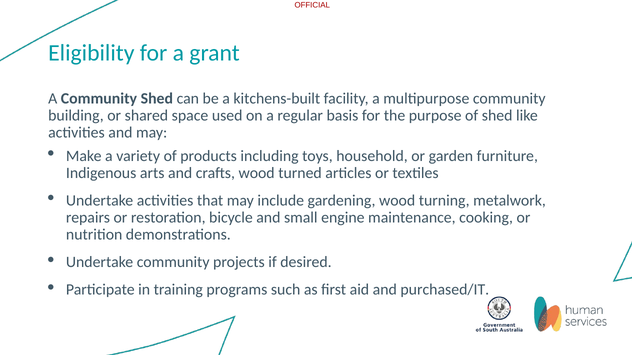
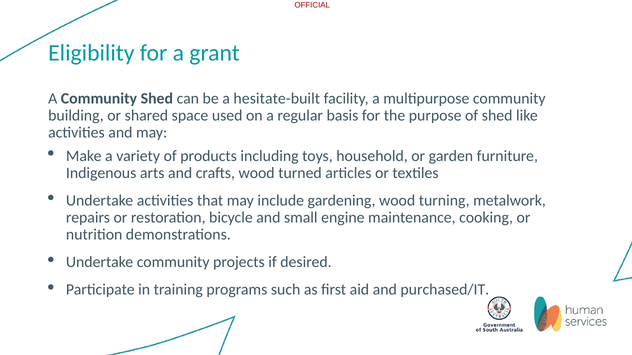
kitchens-built: kitchens-built -> hesitate-built
